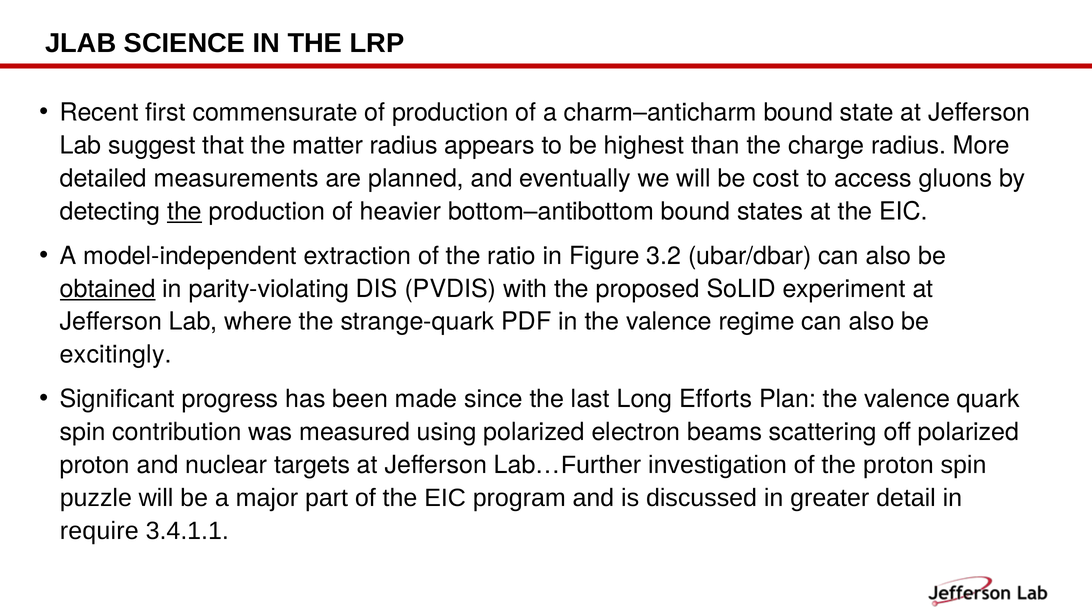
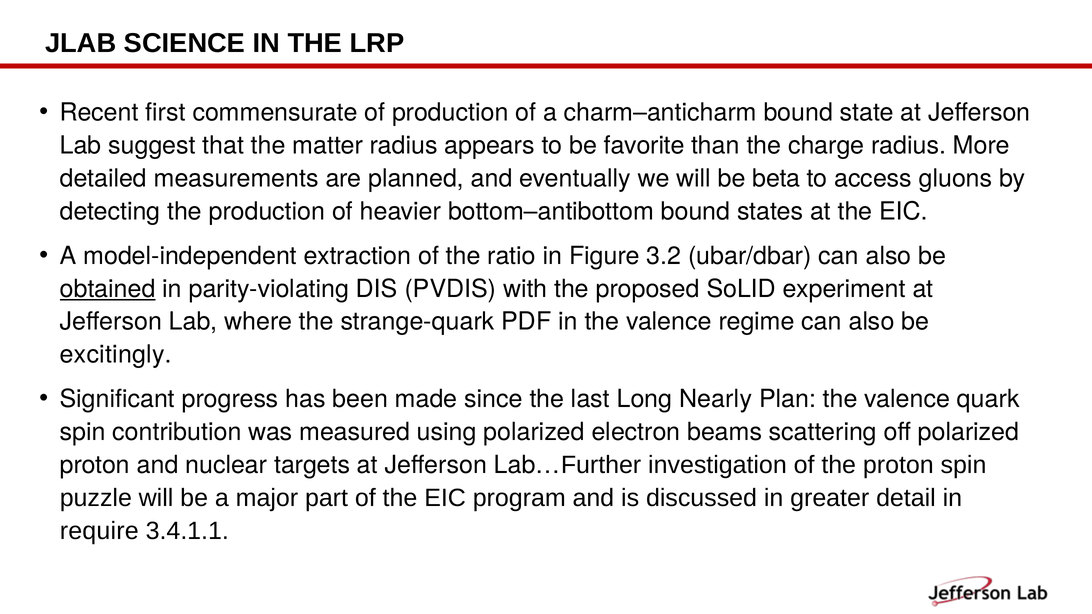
highest: highest -> favorite
cost: cost -> beta
the at (185, 212) underline: present -> none
Efforts: Efforts -> Nearly
